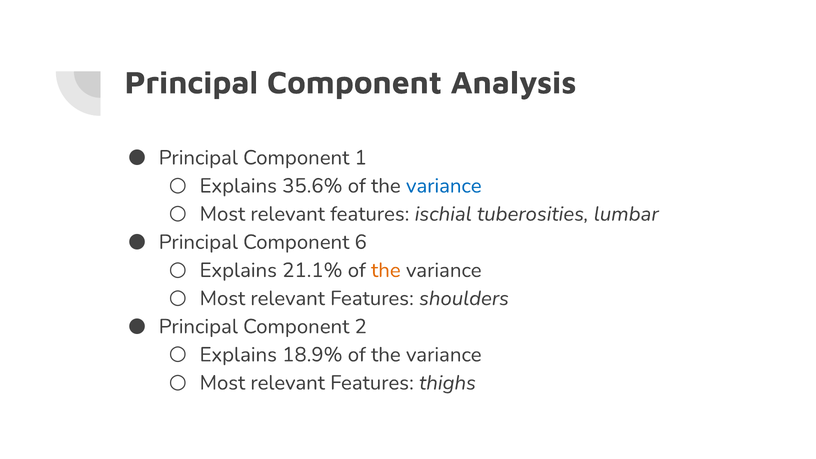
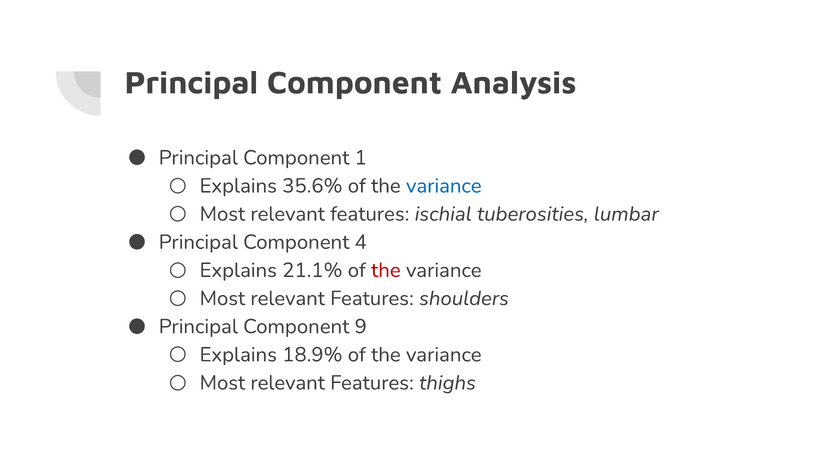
6: 6 -> 4
the at (386, 270) colour: orange -> red
2: 2 -> 9
